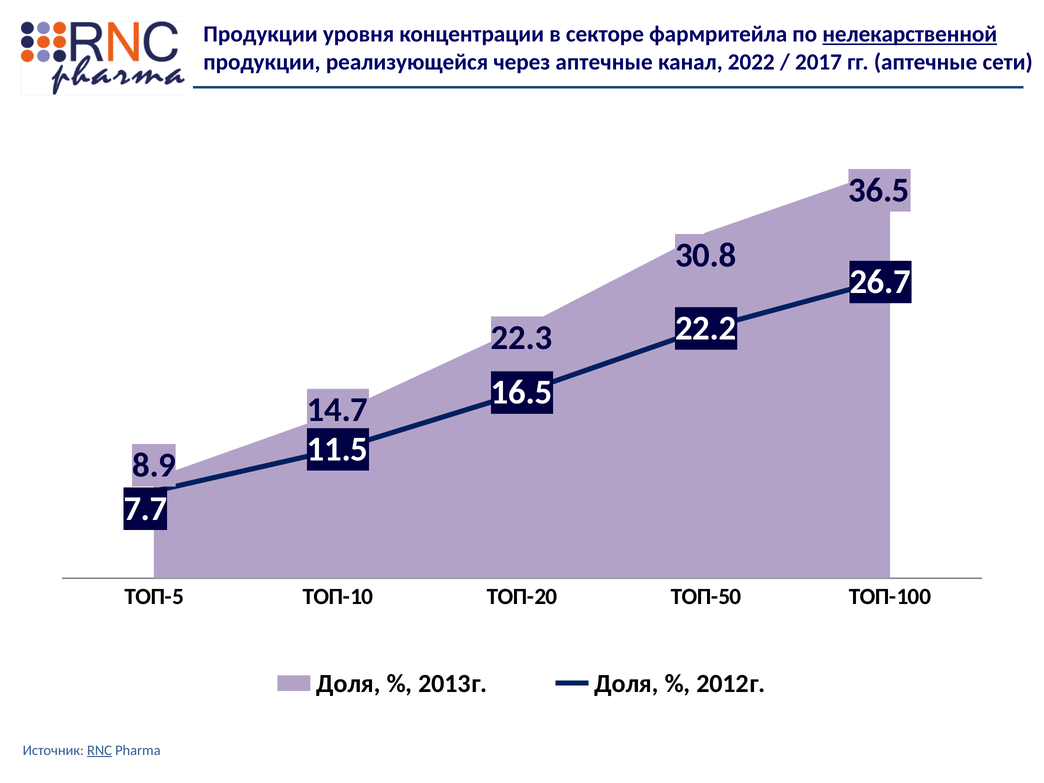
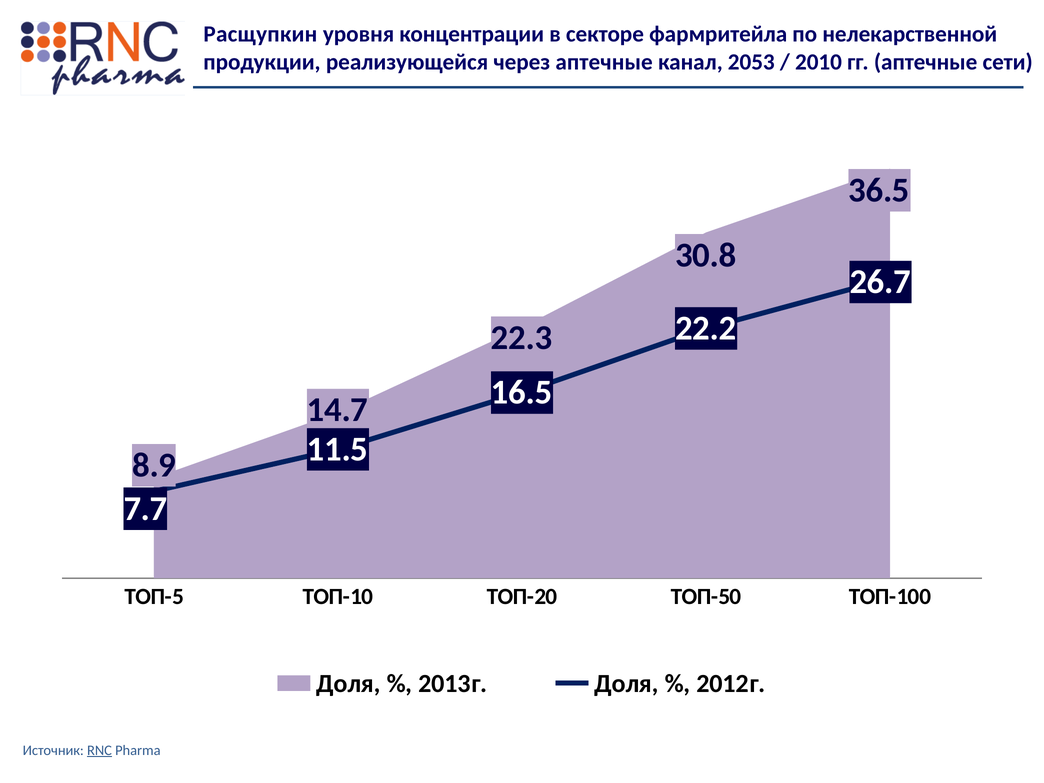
Продукции at (261, 34): Продукции -> Расщупкин
нелекарственной underline: present -> none
2022: 2022 -> 2053
2017: 2017 -> 2010
